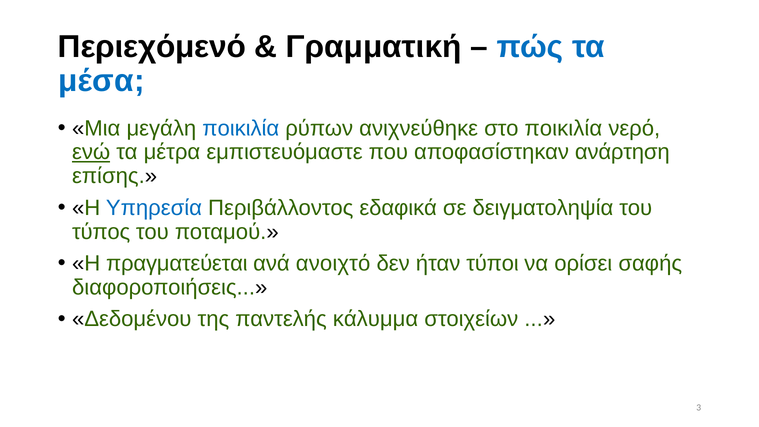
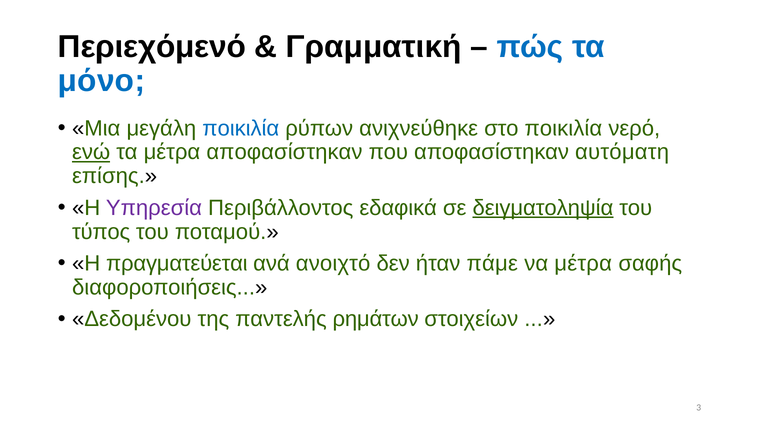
μέσα: μέσα -> μόνο
μέτρα εμπιστευόμαστε: εμπιστευόμαστε -> αποφασίστηκαν
ανάρτηση: ανάρτηση -> αυτόματη
Υπηρεσία colour: blue -> purple
δειγματοληψία underline: none -> present
τύποι: τύποι -> πάμε
να ορίσει: ορίσει -> μέτρα
κάλυμμα: κάλυμμα -> ρημάτων
